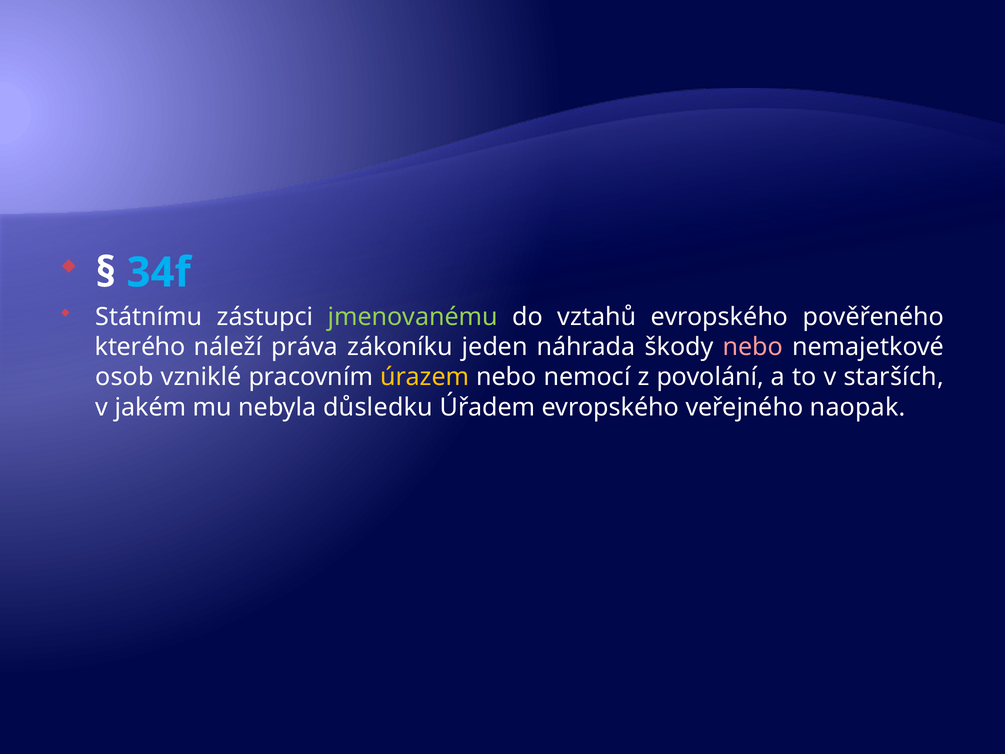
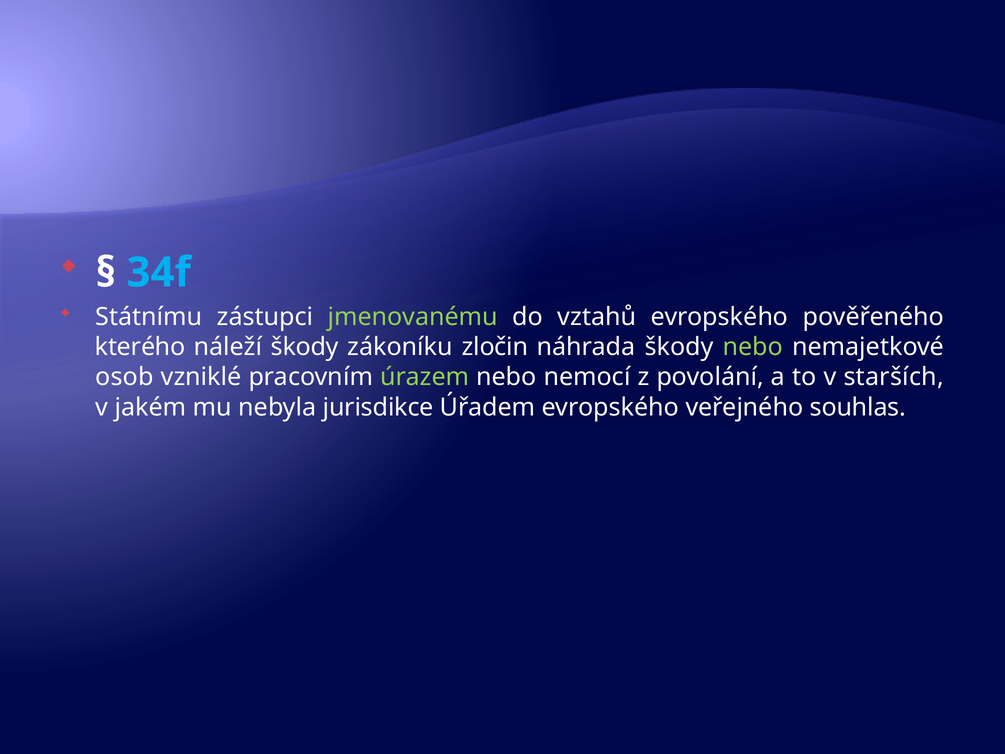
náleží práva: práva -> škody
jeden: jeden -> zločin
nebo at (753, 347) colour: pink -> light green
úrazem colour: yellow -> light green
důsledku: důsledku -> jurisdikce
naopak: naopak -> souhlas
